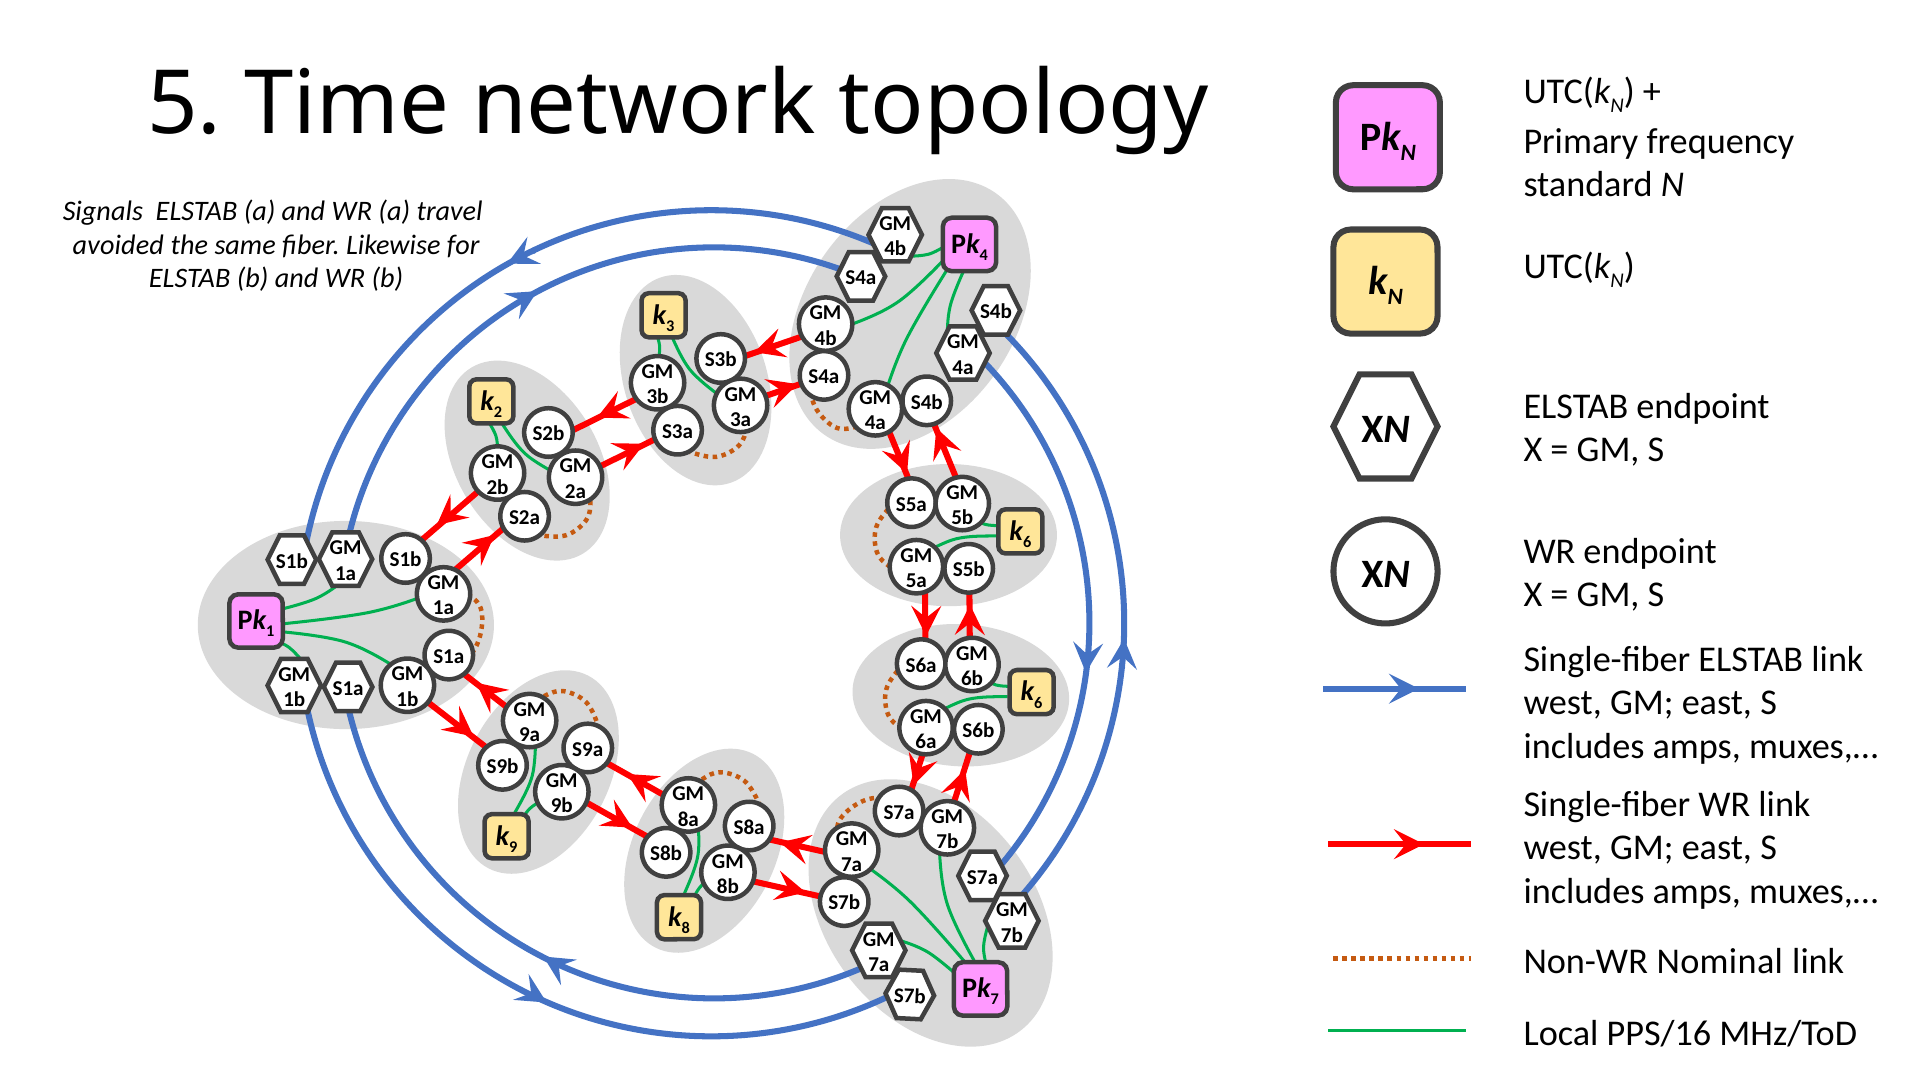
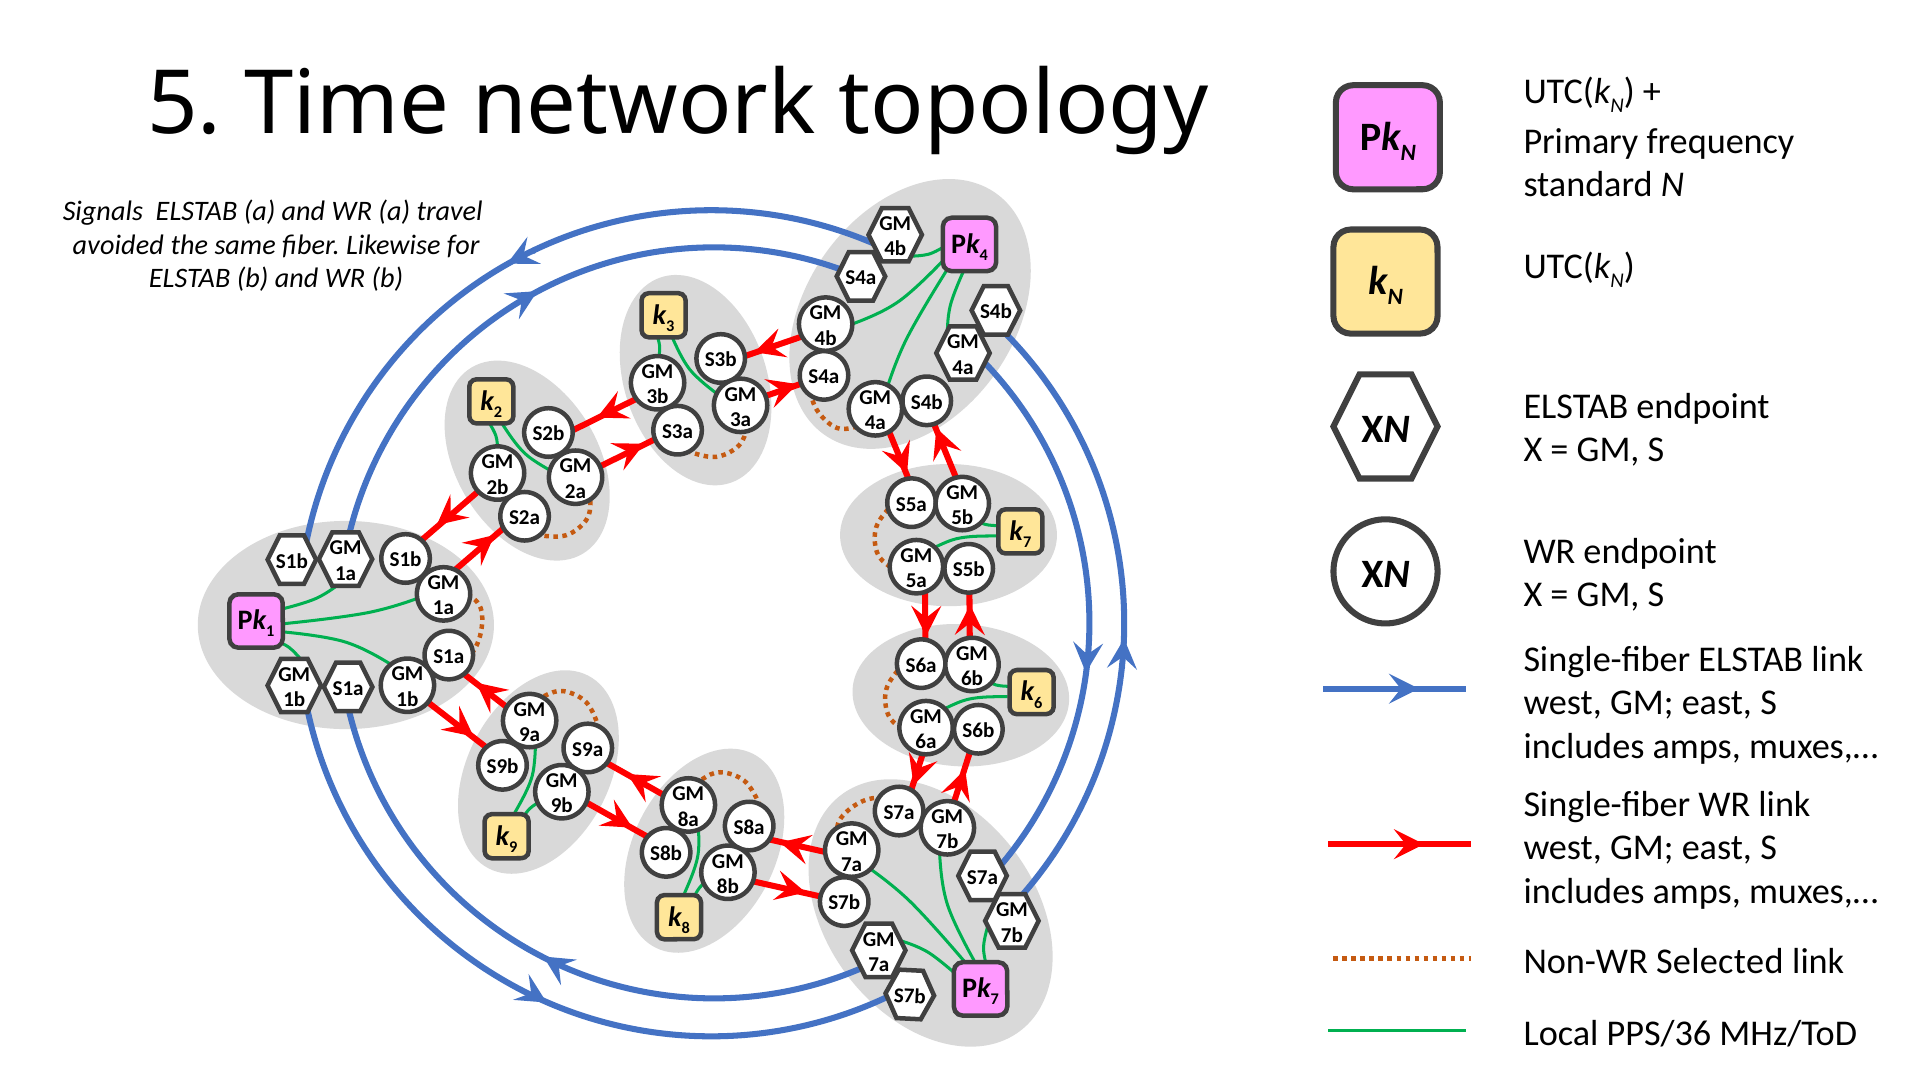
6 at (1027, 542): 6 -> 7
Nominal: Nominal -> Selected
PPS/16: PPS/16 -> PPS/36
